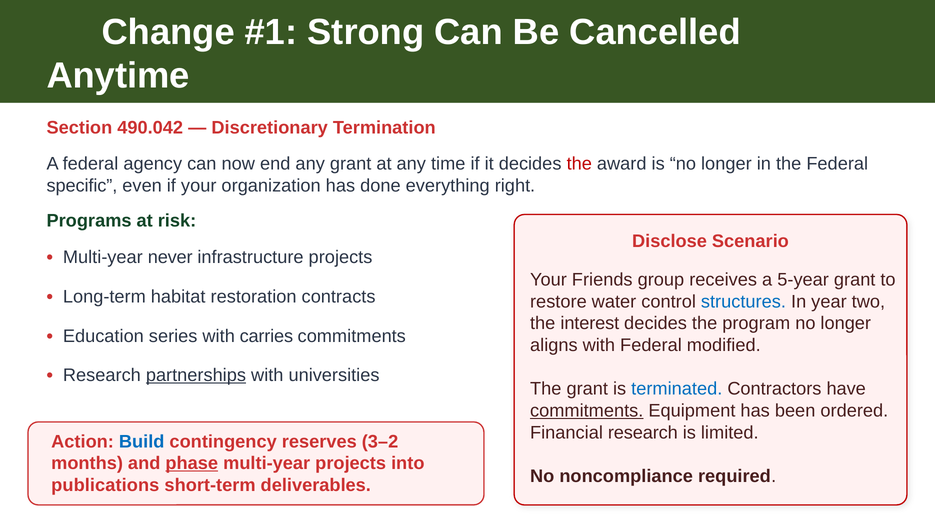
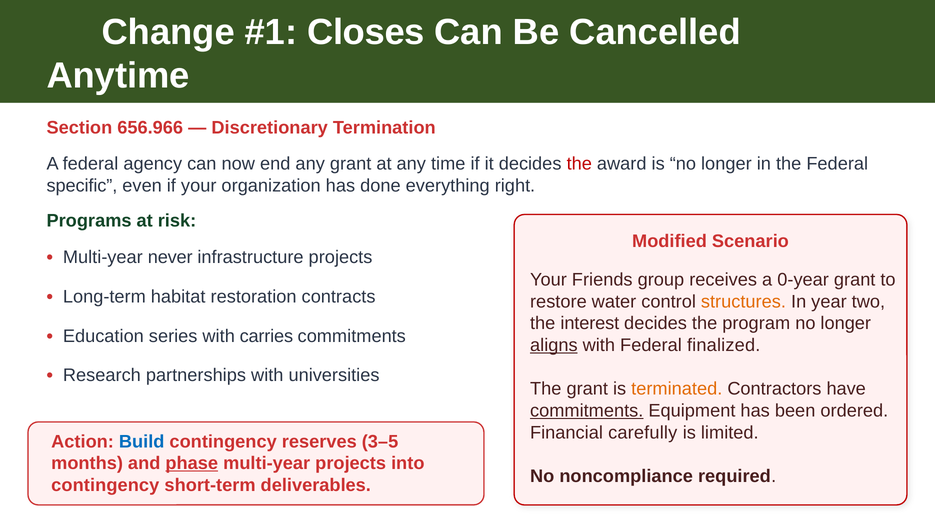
Strong: Strong -> Closes
490.042: 490.042 -> 656.966
Disclose: Disclose -> Modified
5-year: 5-year -> 0-year
structures colour: blue -> orange
aligns underline: none -> present
modified: modified -> finalized
partnerships underline: present -> none
terminated colour: blue -> orange
Financial research: research -> carefully
3–2: 3–2 -> 3–5
publications at (105, 485): publications -> contingency
